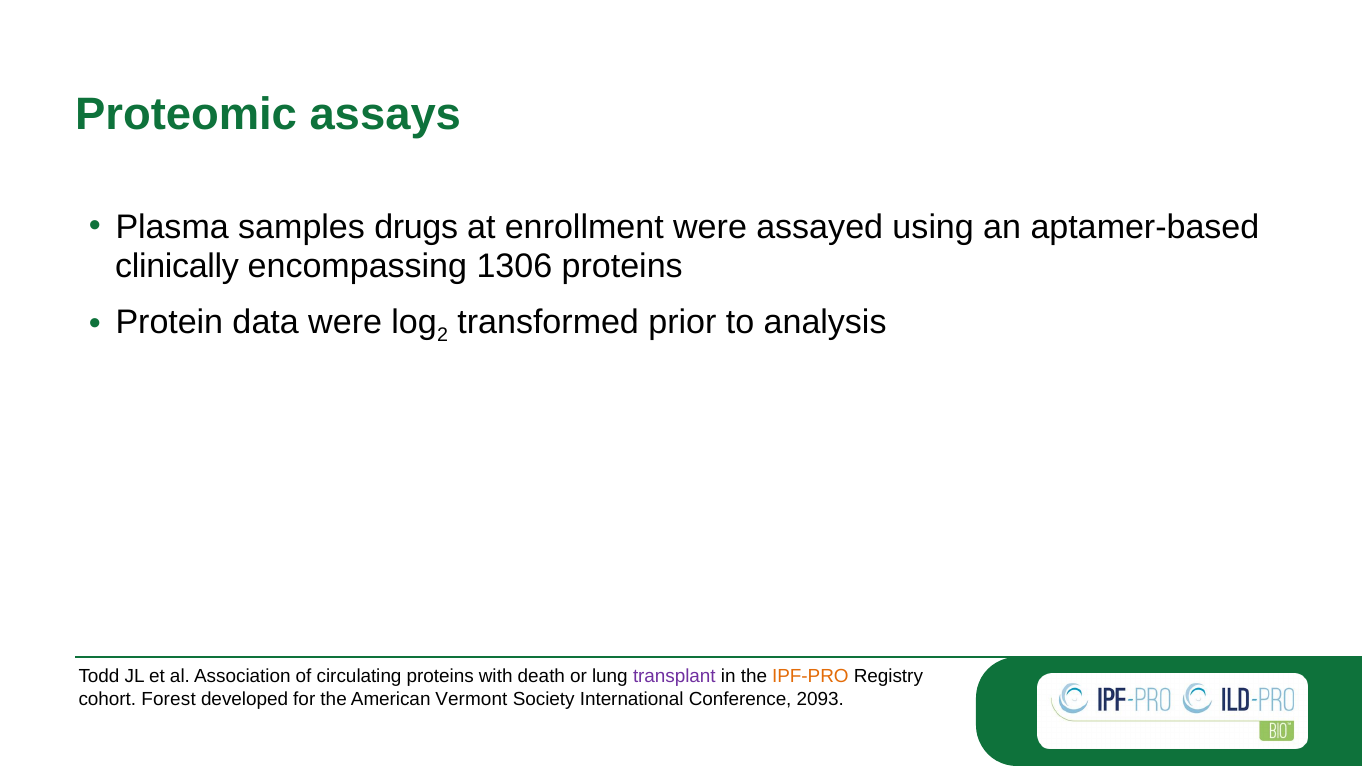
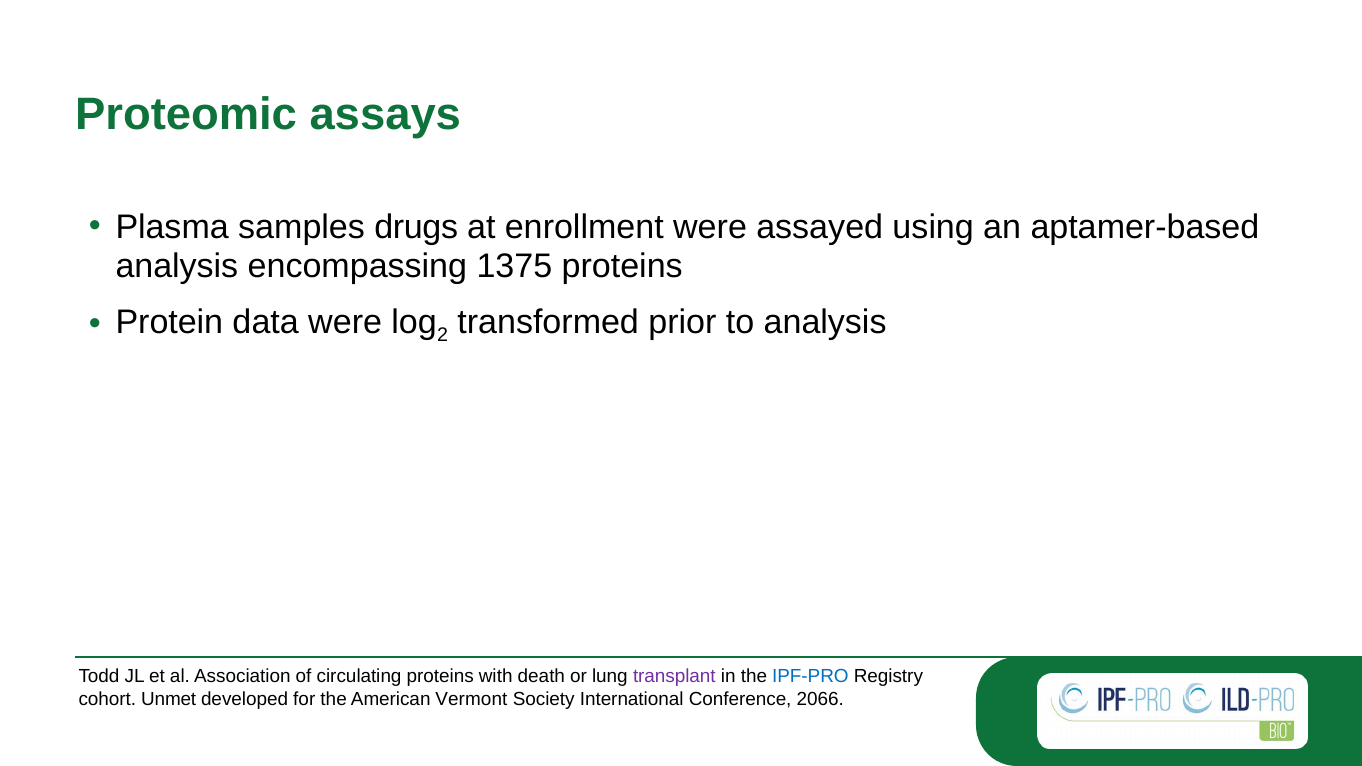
clinically at (177, 266): clinically -> analysis
1306: 1306 -> 1375
IPF-PRO colour: orange -> blue
Forest: Forest -> Unmet
2093: 2093 -> 2066
